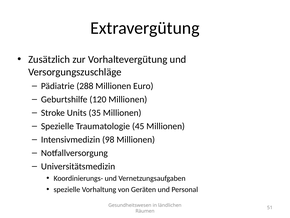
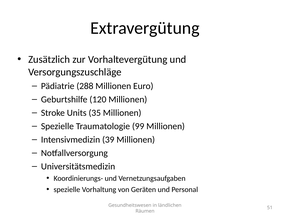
45: 45 -> 99
98: 98 -> 39
